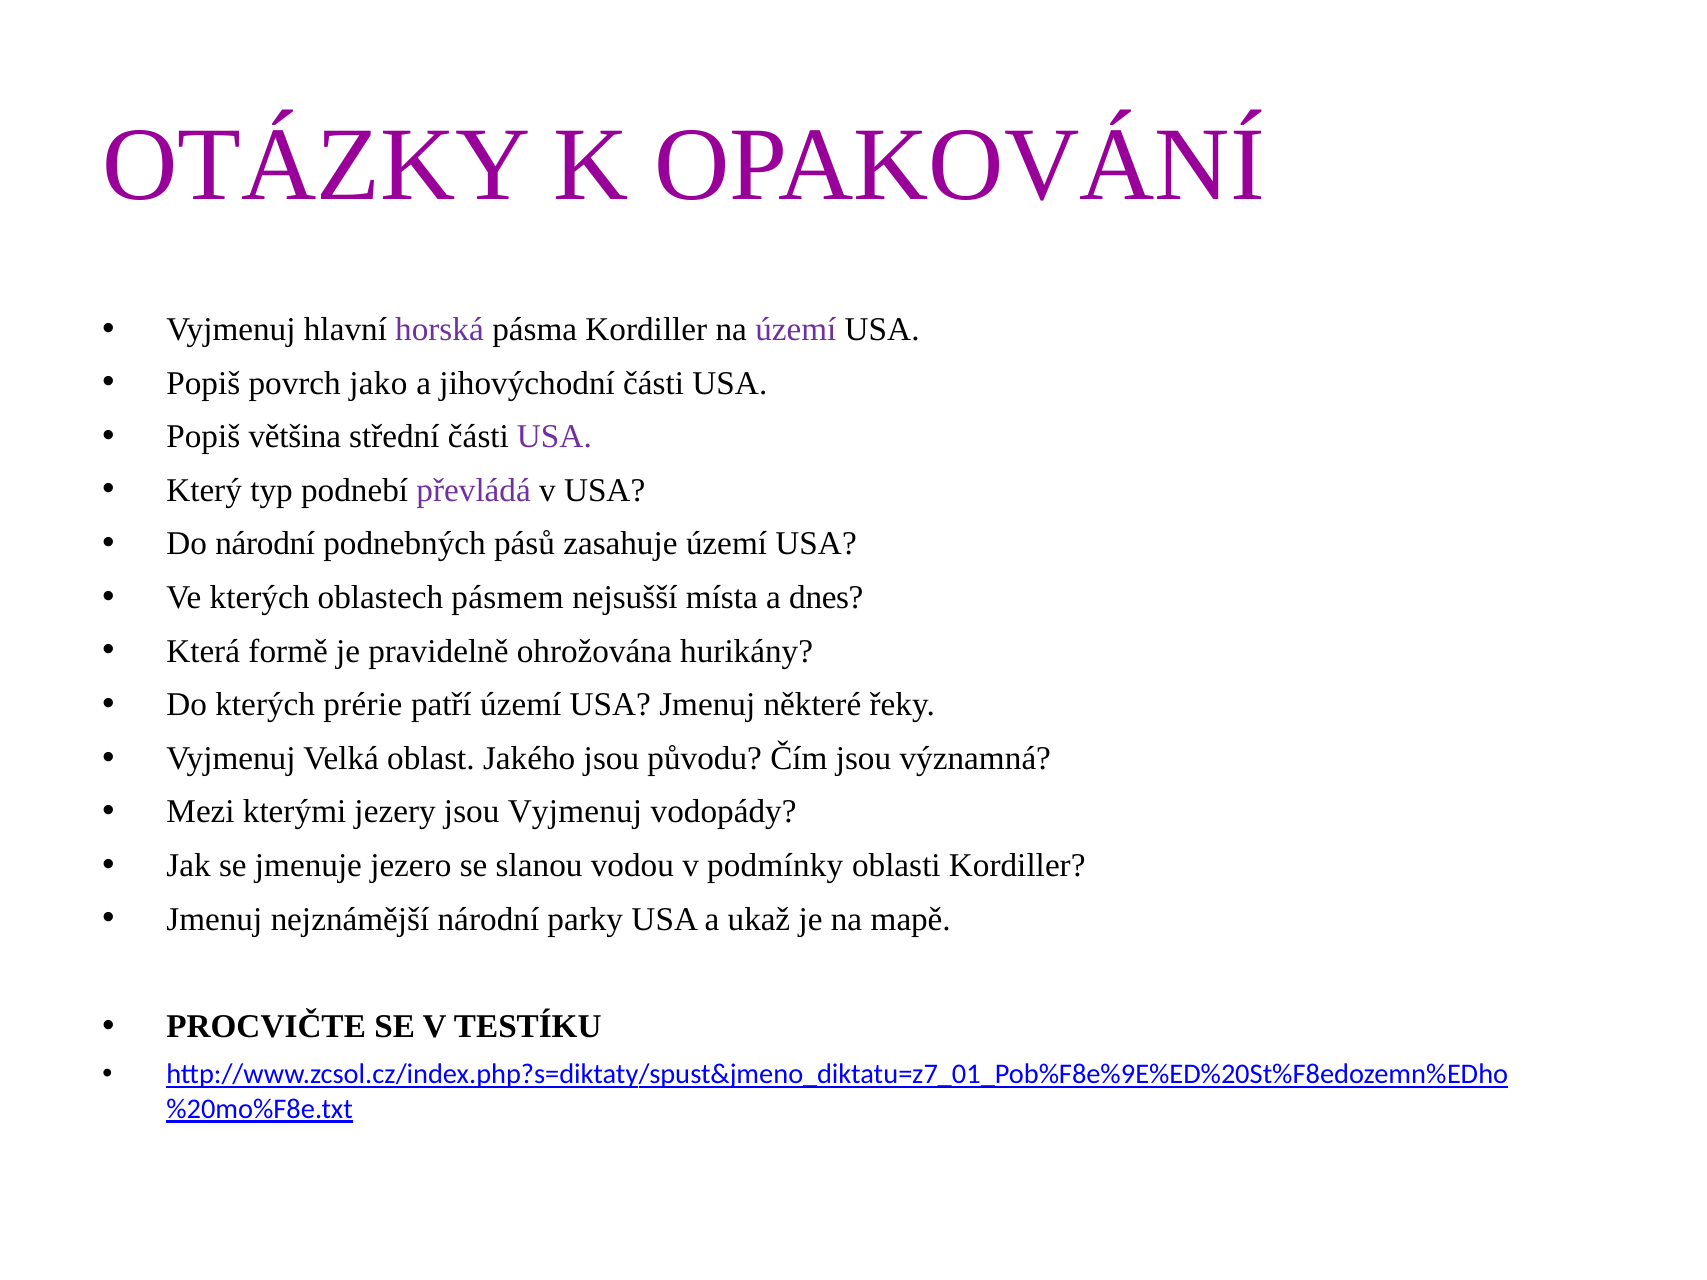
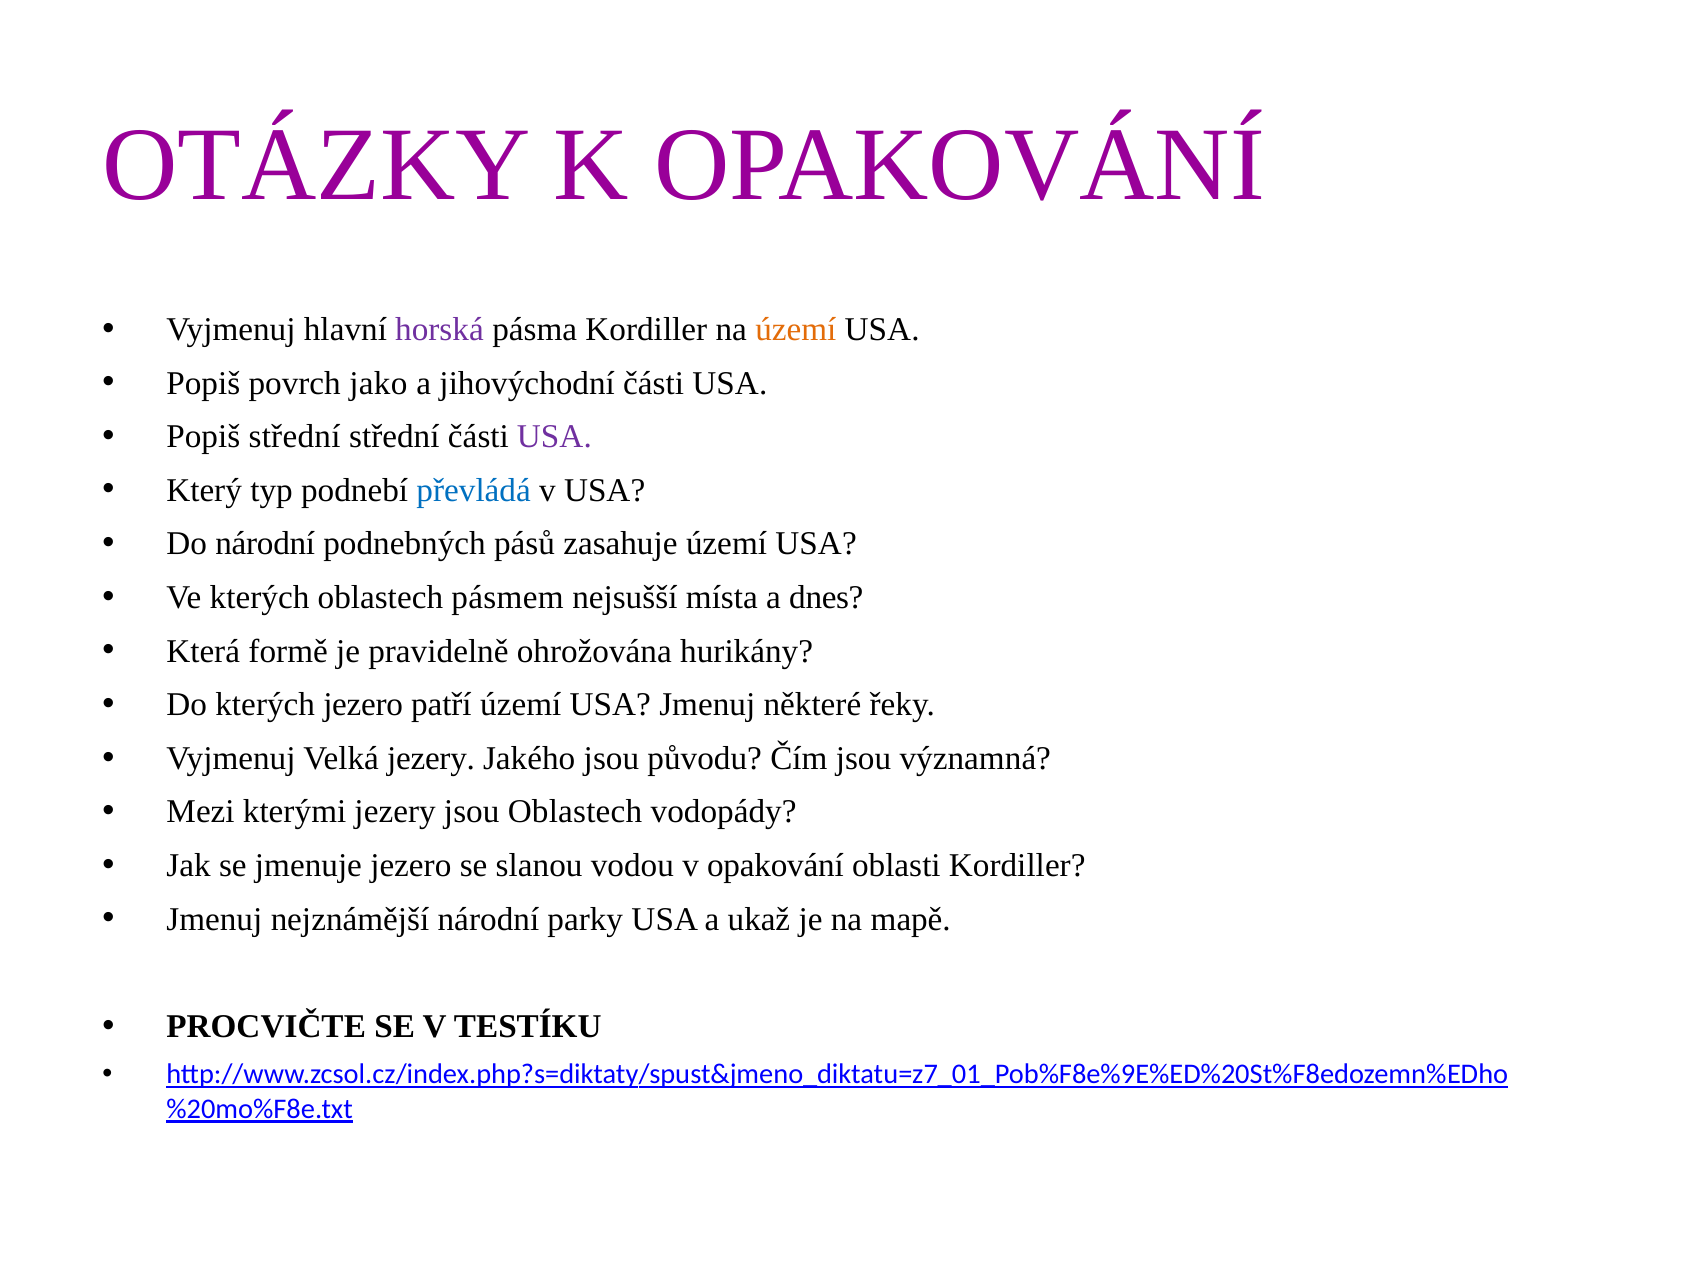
území at (796, 330) colour: purple -> orange
Popiš většina: většina -> střední
převládá colour: purple -> blue
kterých prérie: prérie -> jezero
Velká oblast: oblast -> jezery
jsou Vyjmenuj: Vyjmenuj -> Oblastech
v podmínky: podmínky -> opakování
